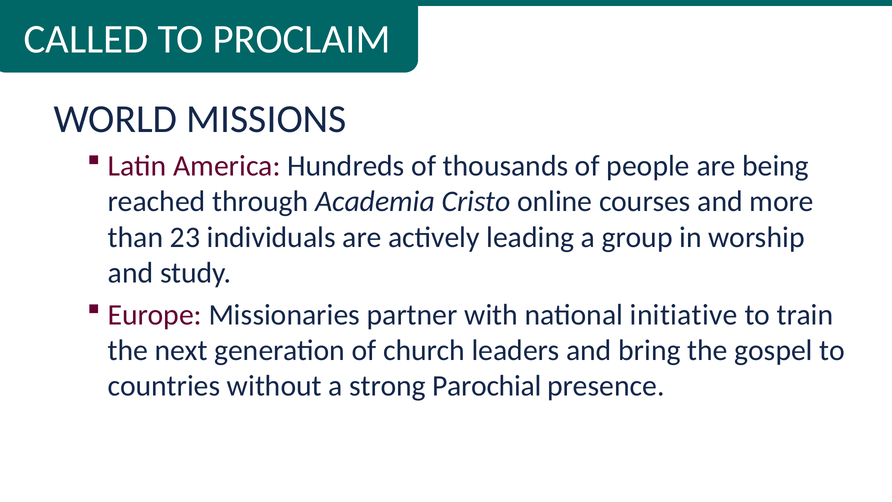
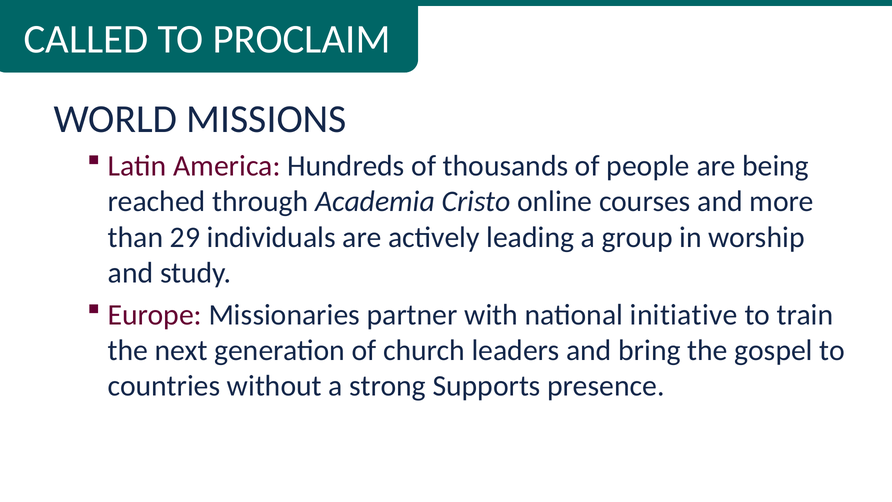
23: 23 -> 29
Parochial: Parochial -> Supports
